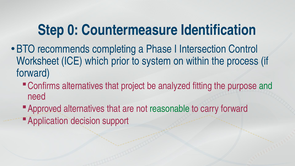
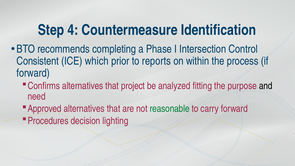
0: 0 -> 4
Worksheet: Worksheet -> Consistent
system: system -> reports
and colour: green -> black
Application: Application -> Procedures
support: support -> lighting
